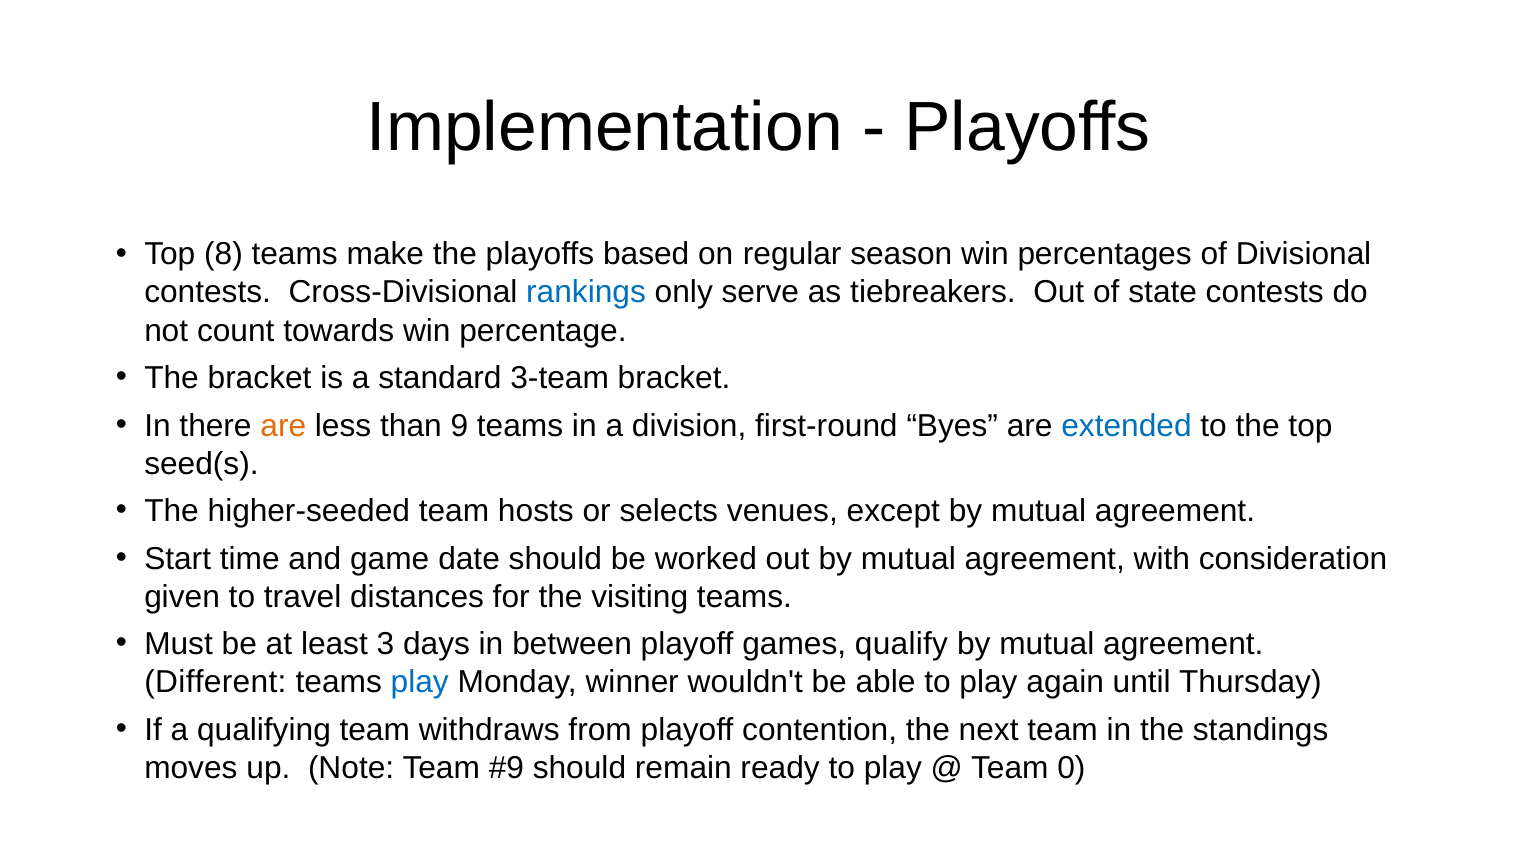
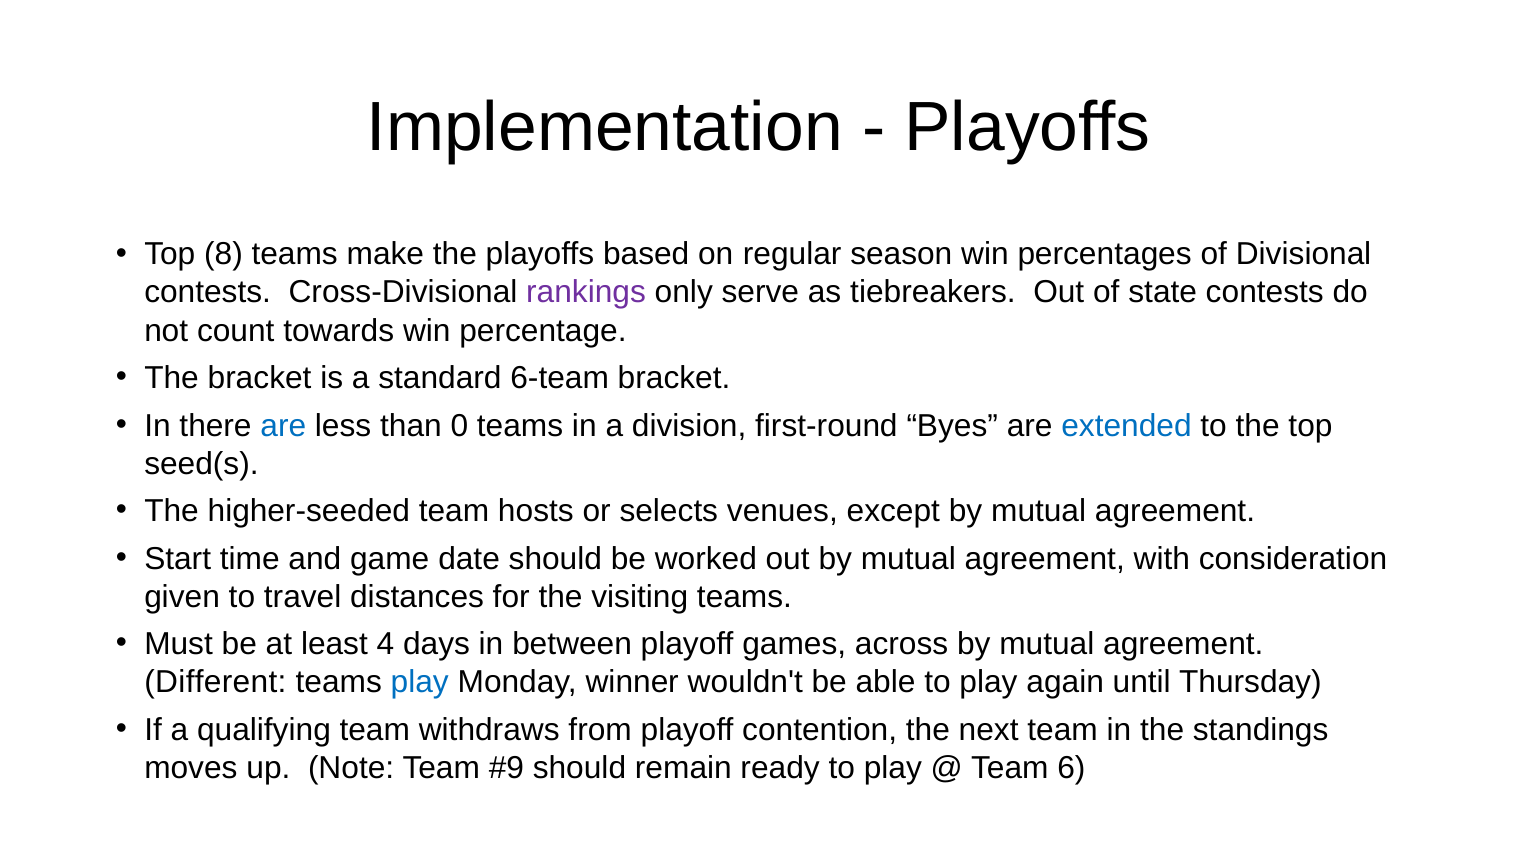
rankings colour: blue -> purple
3-team: 3-team -> 6-team
are at (283, 425) colour: orange -> blue
9: 9 -> 0
3: 3 -> 4
qualify: qualify -> across
0: 0 -> 6
